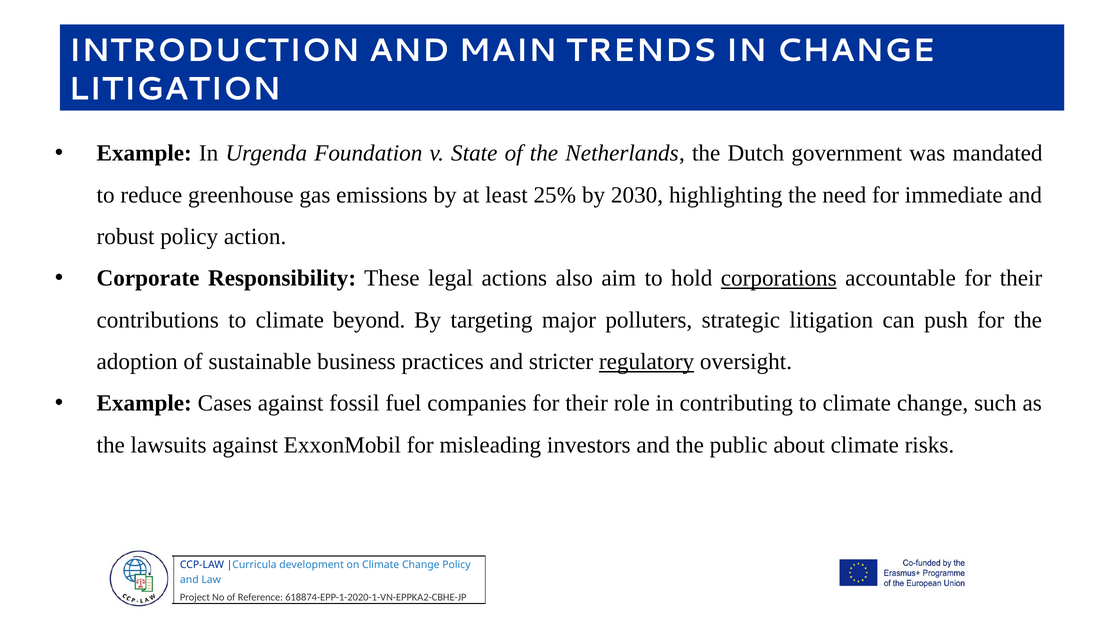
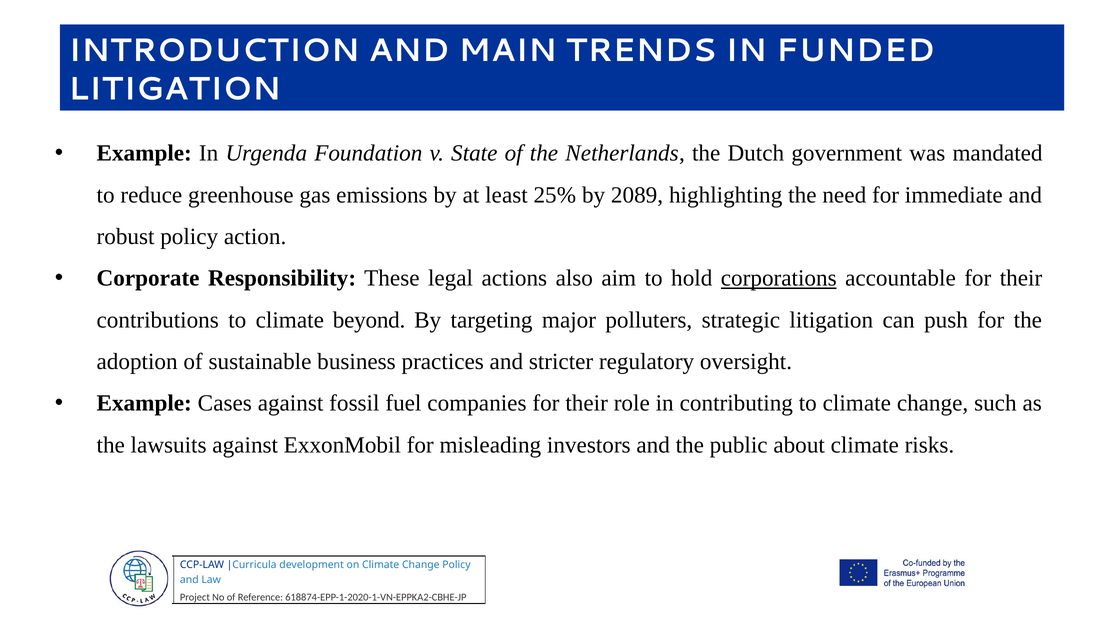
IN CHANGE: CHANGE -> FUNDED
2030: 2030 -> 2089
regulatory underline: present -> none
